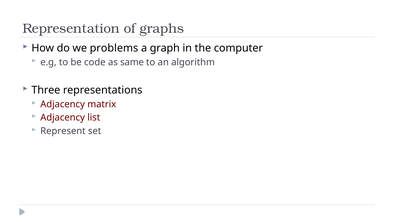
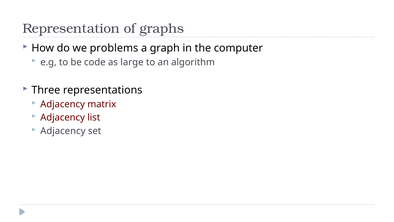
same: same -> large
Represent at (63, 131): Represent -> Adjacency
